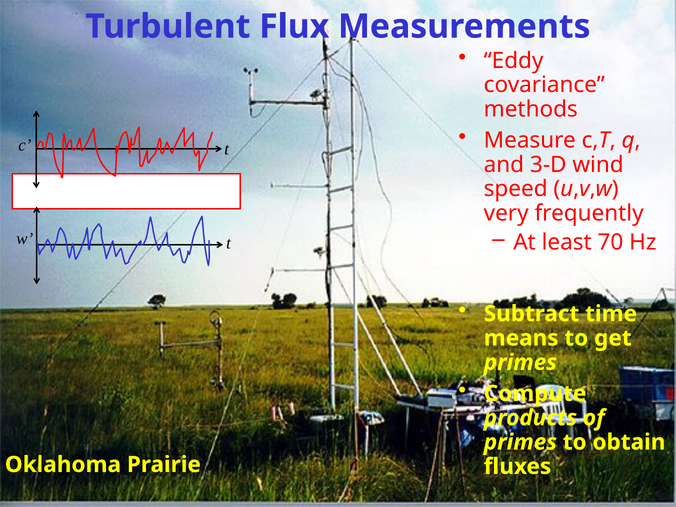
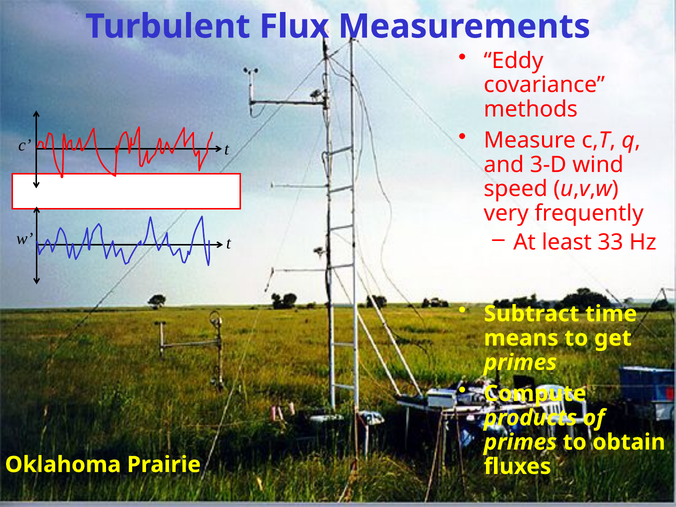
70: 70 -> 33
